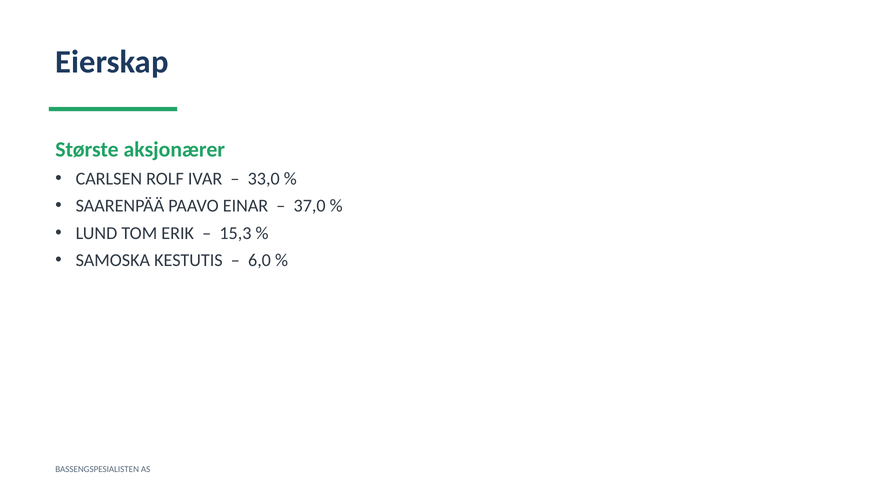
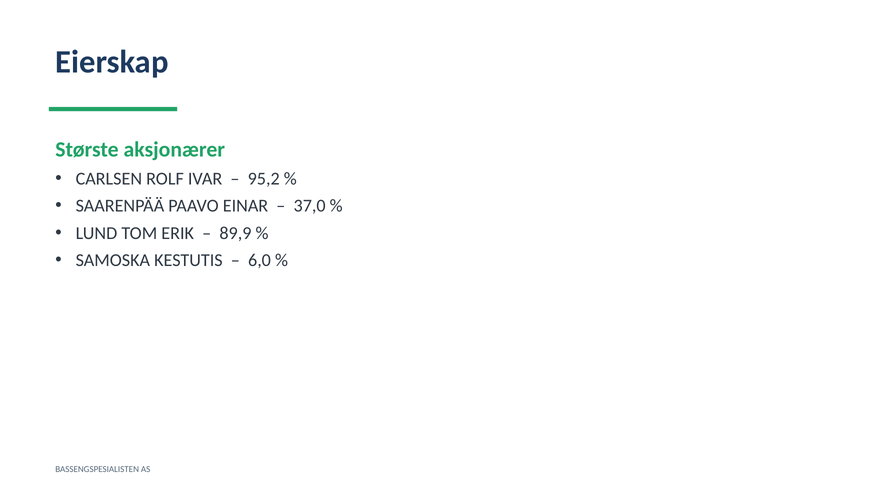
33,0: 33,0 -> 95,2
15,3: 15,3 -> 89,9
